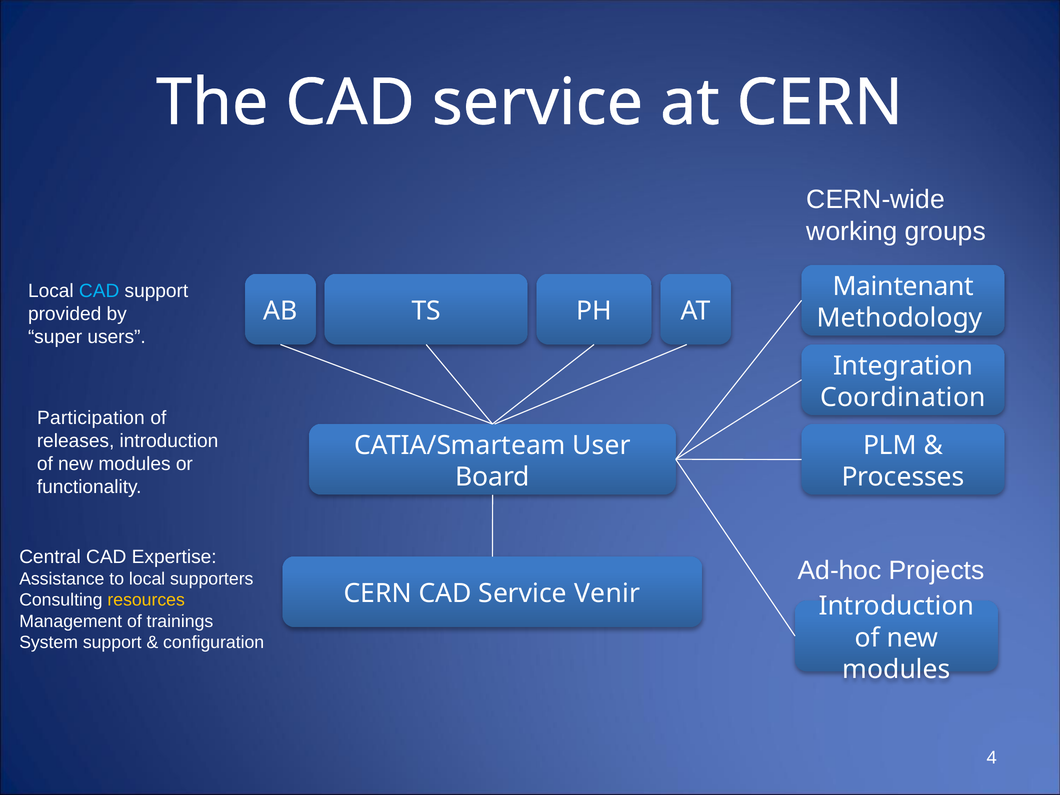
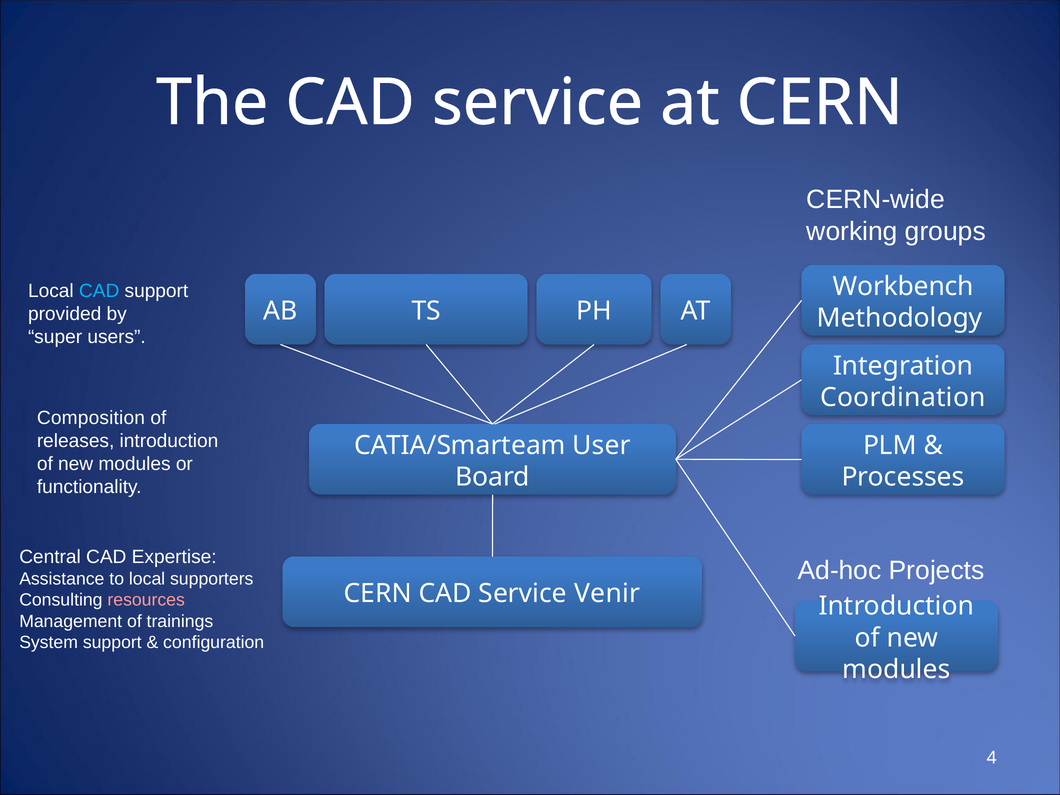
Maintenant: Maintenant -> Workbench
Participation: Participation -> Composition
resources colour: yellow -> pink
